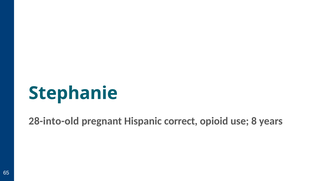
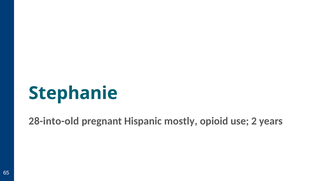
correct: correct -> mostly
8: 8 -> 2
